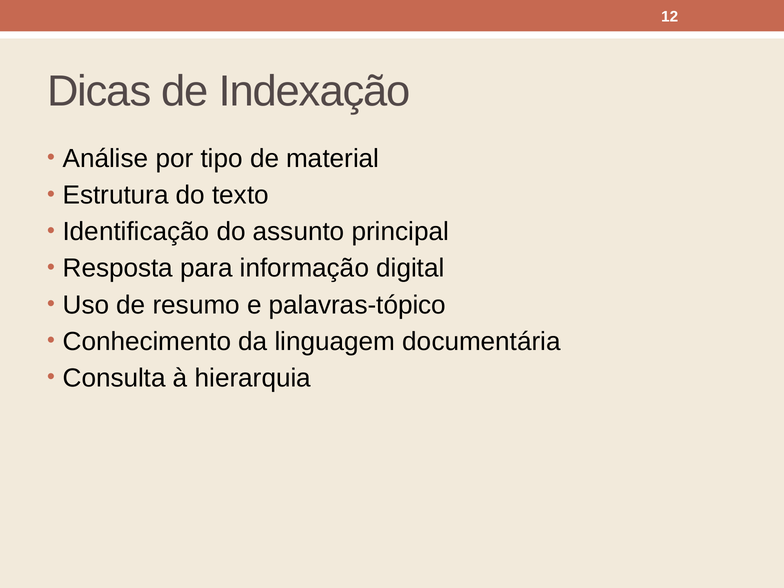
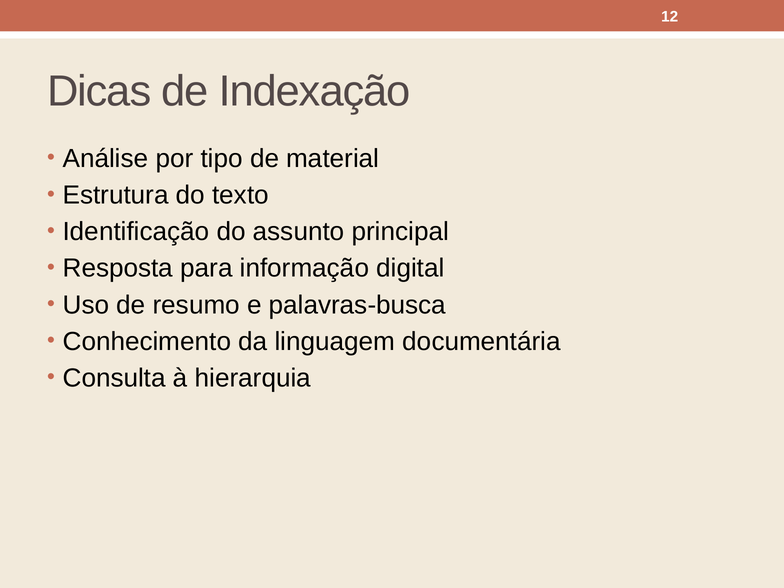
palavras-tópico: palavras-tópico -> palavras-busca
